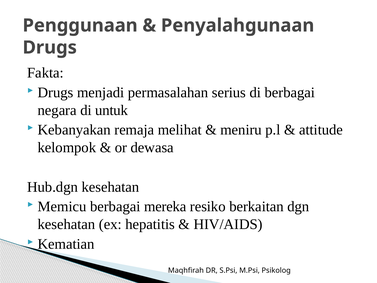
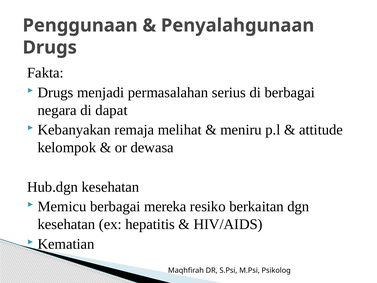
untuk: untuk -> dapat
